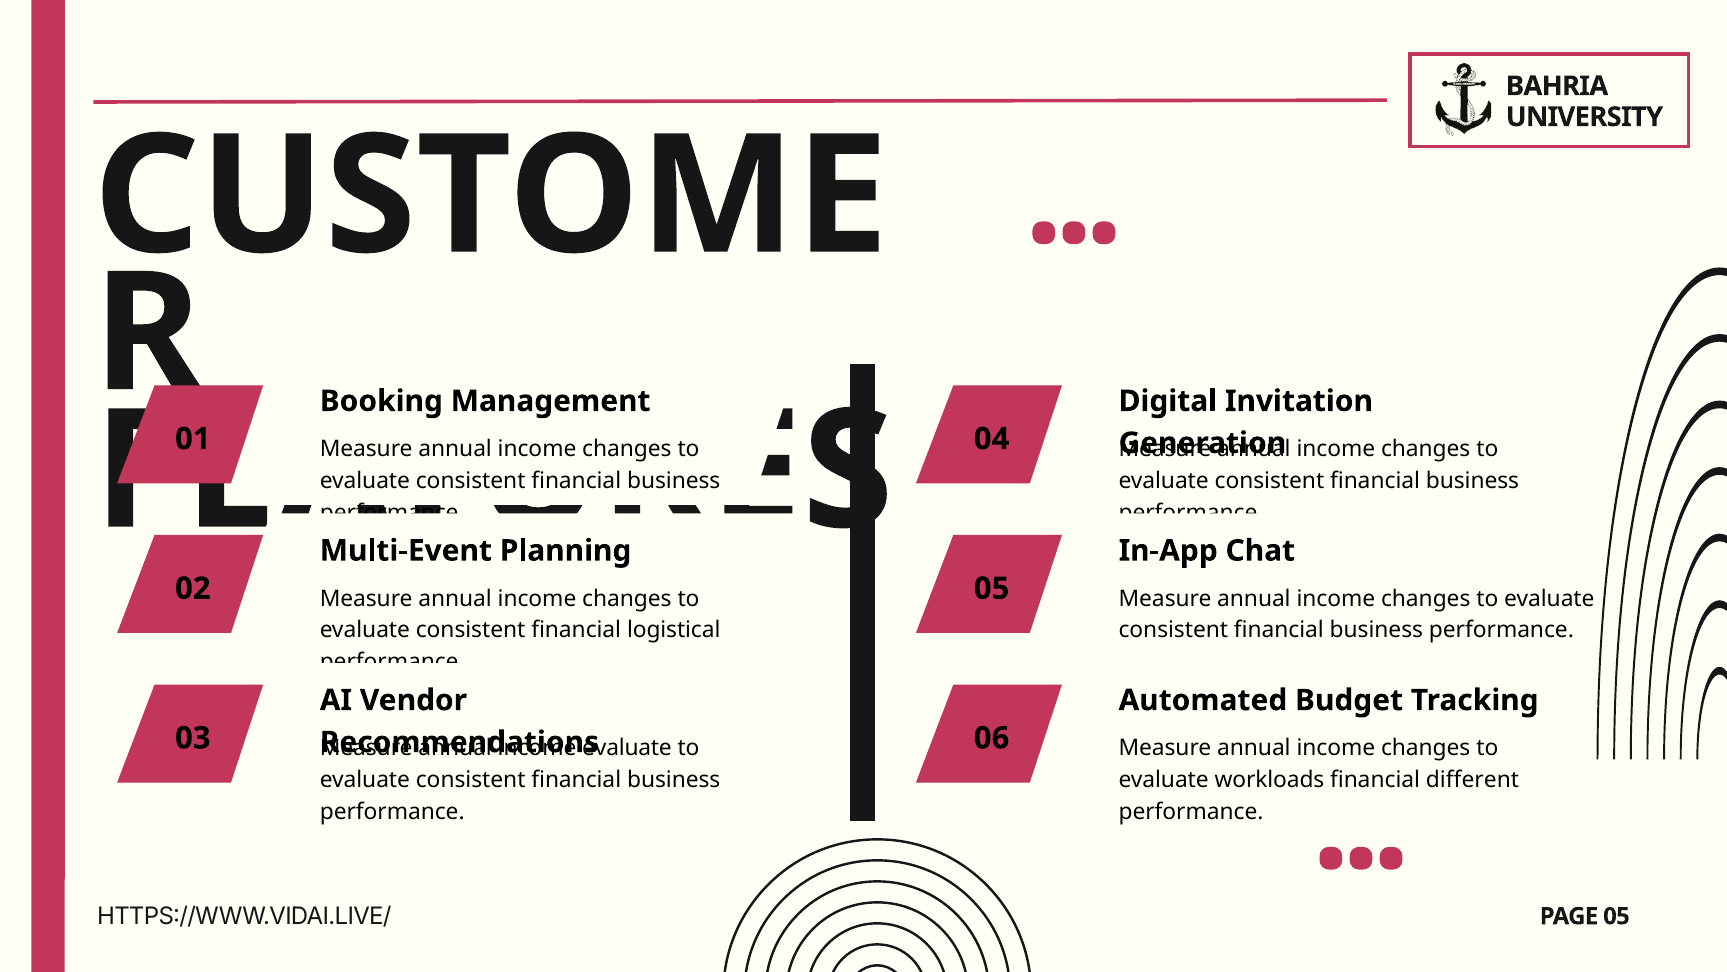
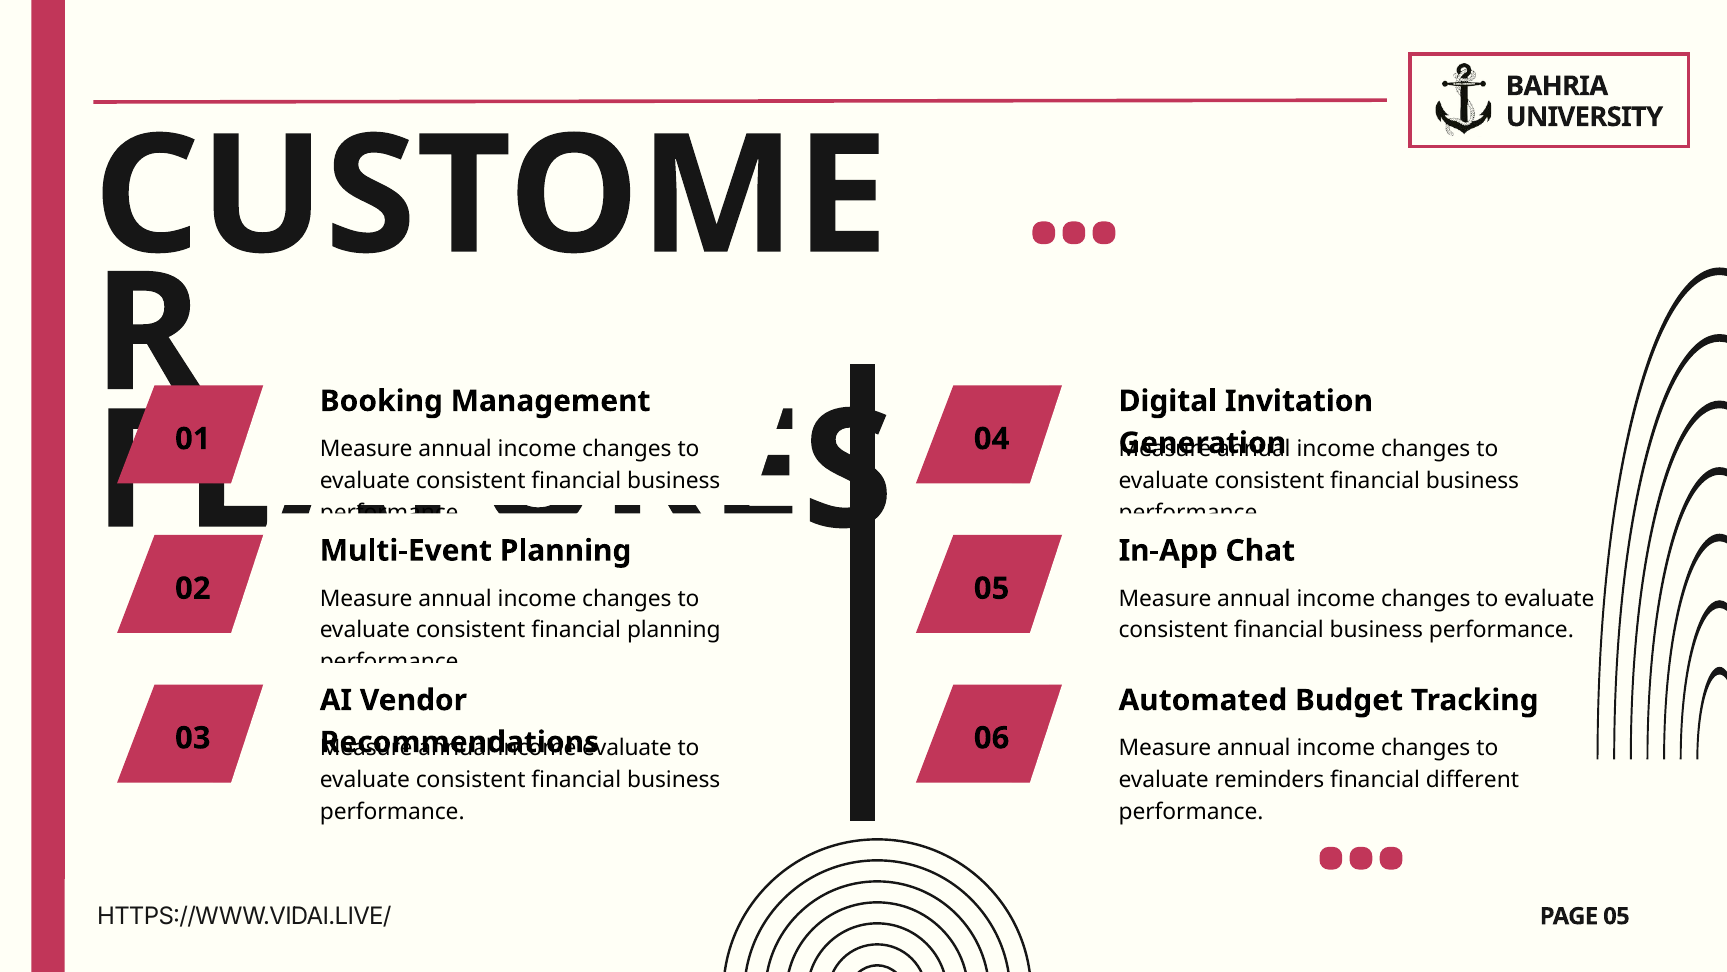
financial logistical: logistical -> planning
workloads: workloads -> reminders
